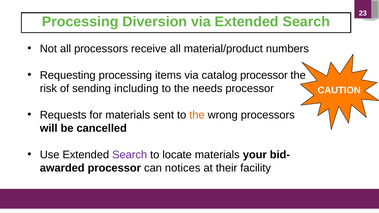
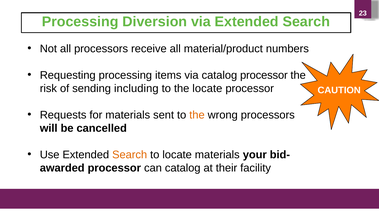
the needs: needs -> locate
Search at (130, 155) colour: purple -> orange
can notices: notices -> catalog
